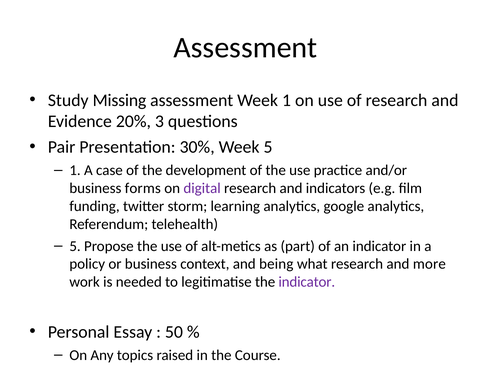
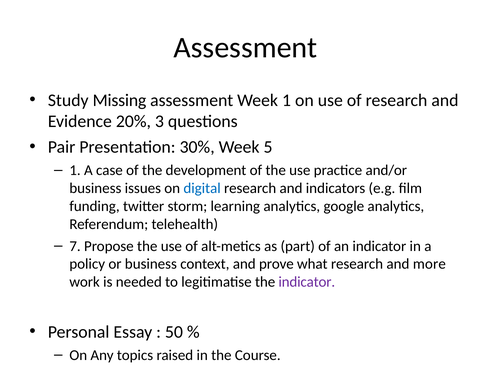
forms: forms -> issues
digital colour: purple -> blue
5 at (75, 246): 5 -> 7
being: being -> prove
